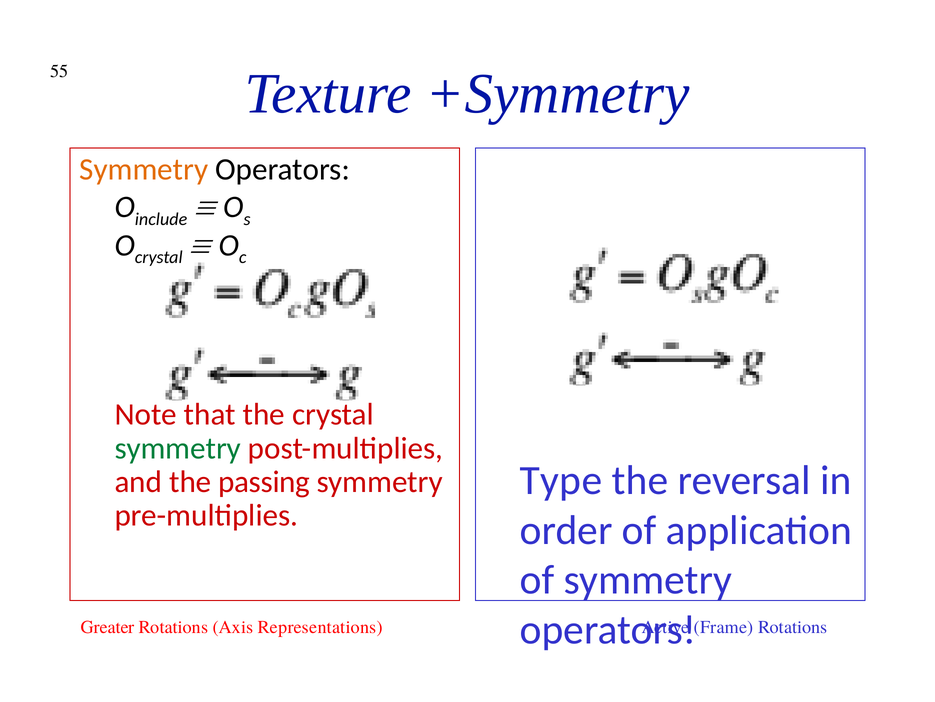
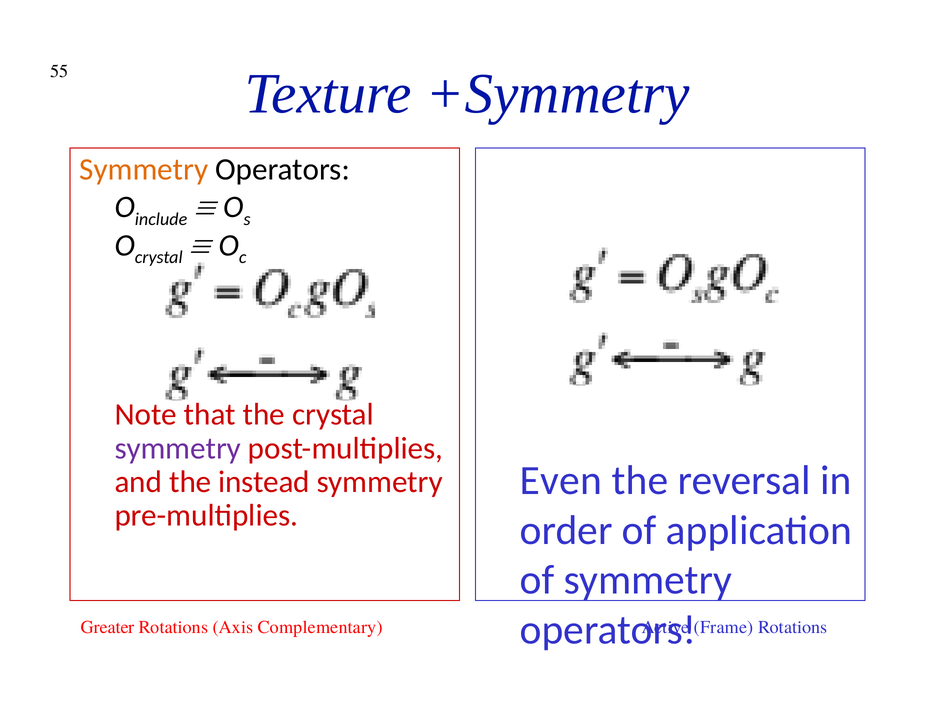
symmetry at (178, 448) colour: green -> purple
Type: Type -> Even
passing: passing -> instead
Representations: Representations -> Complementary
